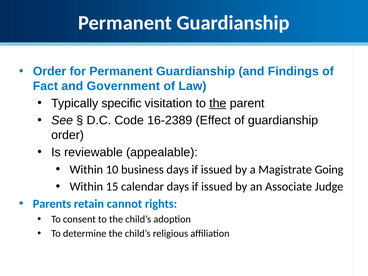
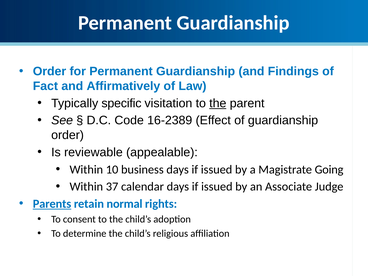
Government: Government -> Affirmatively
15: 15 -> 37
Parents underline: none -> present
cannot: cannot -> normal
